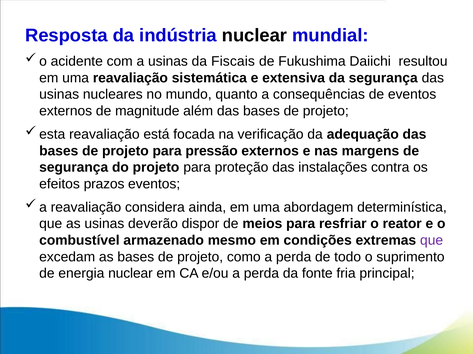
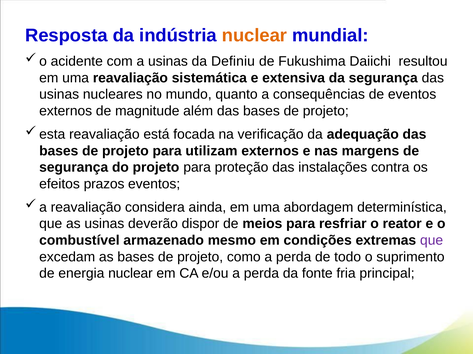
nuclear at (254, 36) colour: black -> orange
Fiscais: Fiscais -> Definiu
pressão: pressão -> utilizam
